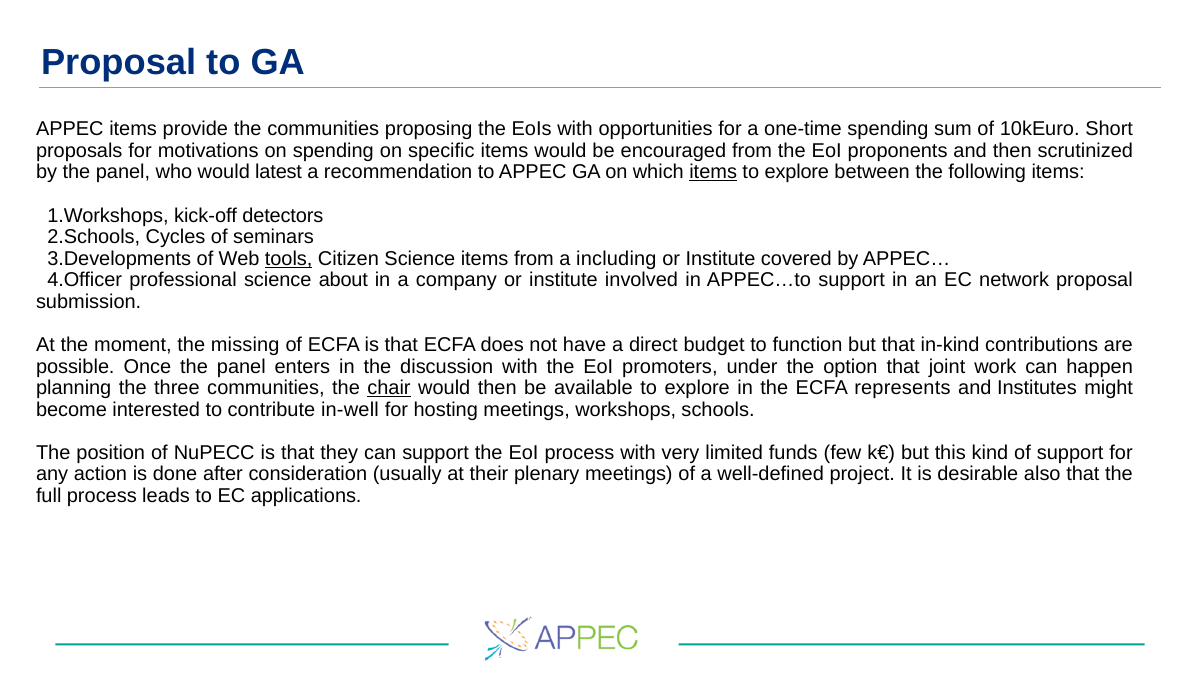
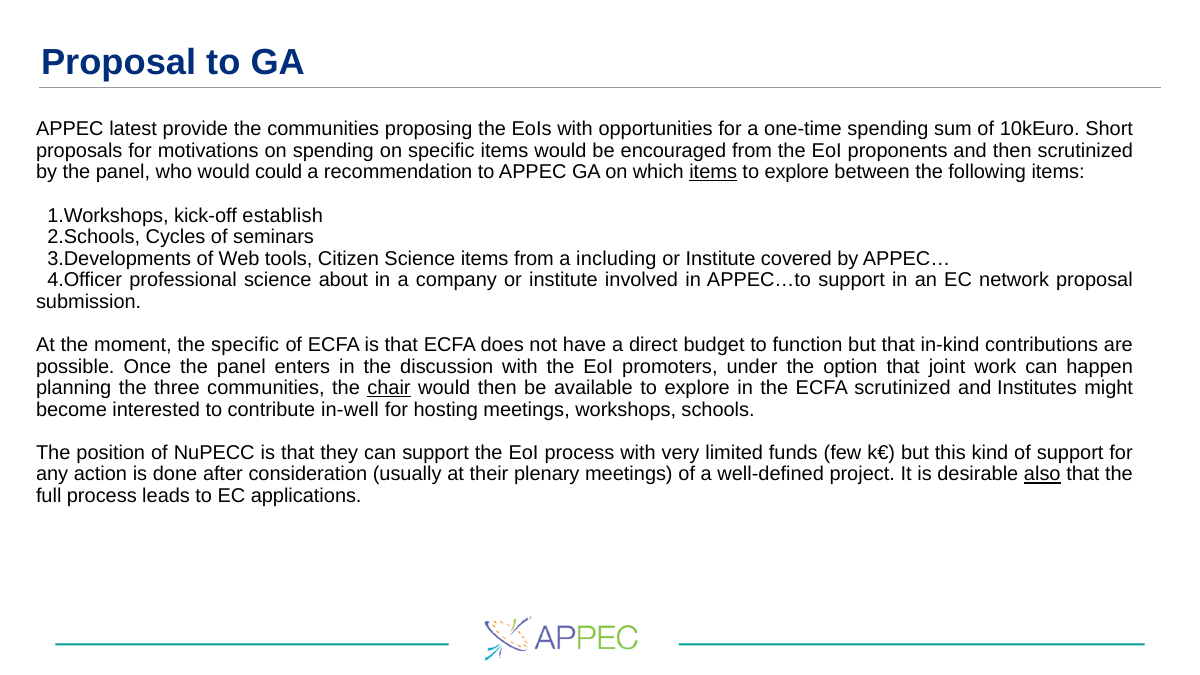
APPEC items: items -> latest
latest: latest -> could
detectors: detectors -> establish
tools underline: present -> none
the missing: missing -> specific
ECFA represents: represents -> scrutinized
also underline: none -> present
